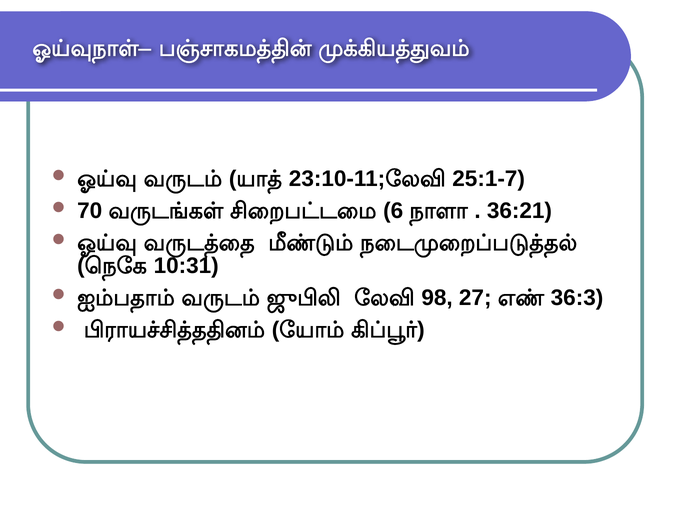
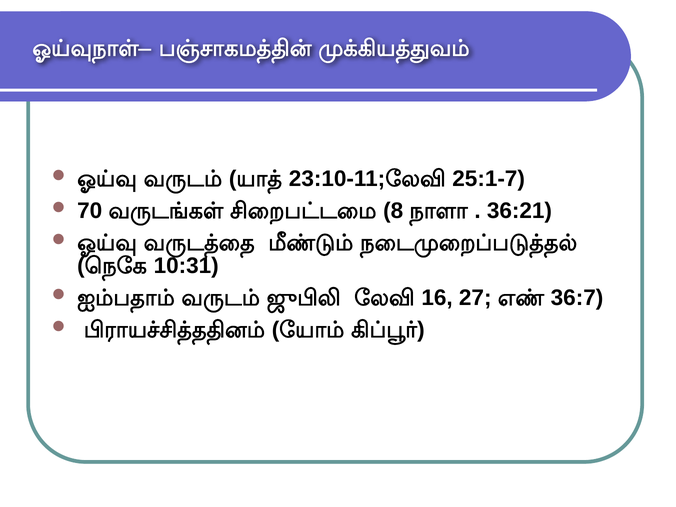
6: 6 -> 8
98: 98 -> 16
36:3: 36:3 -> 36:7
